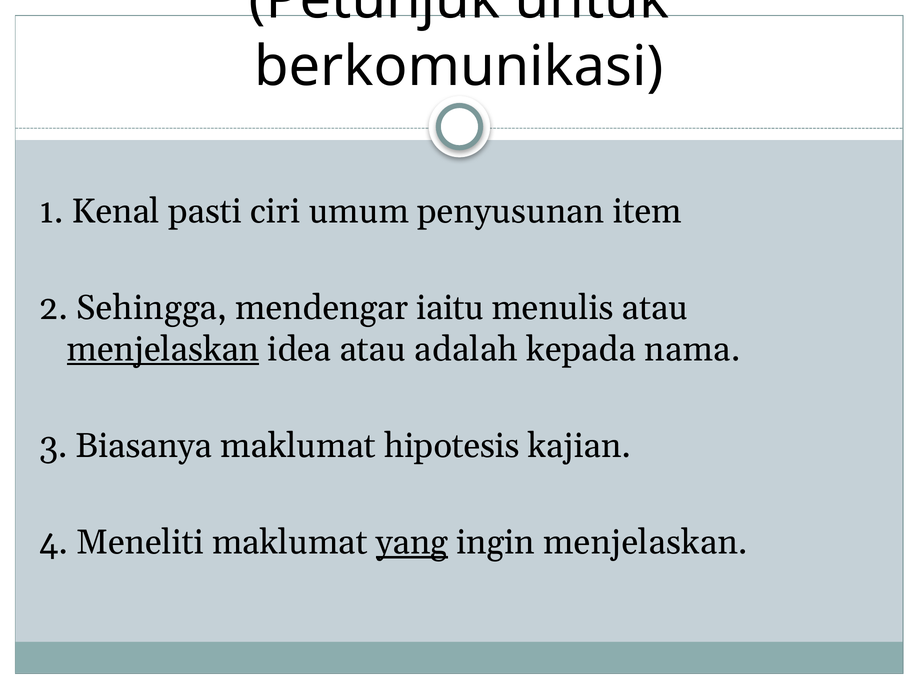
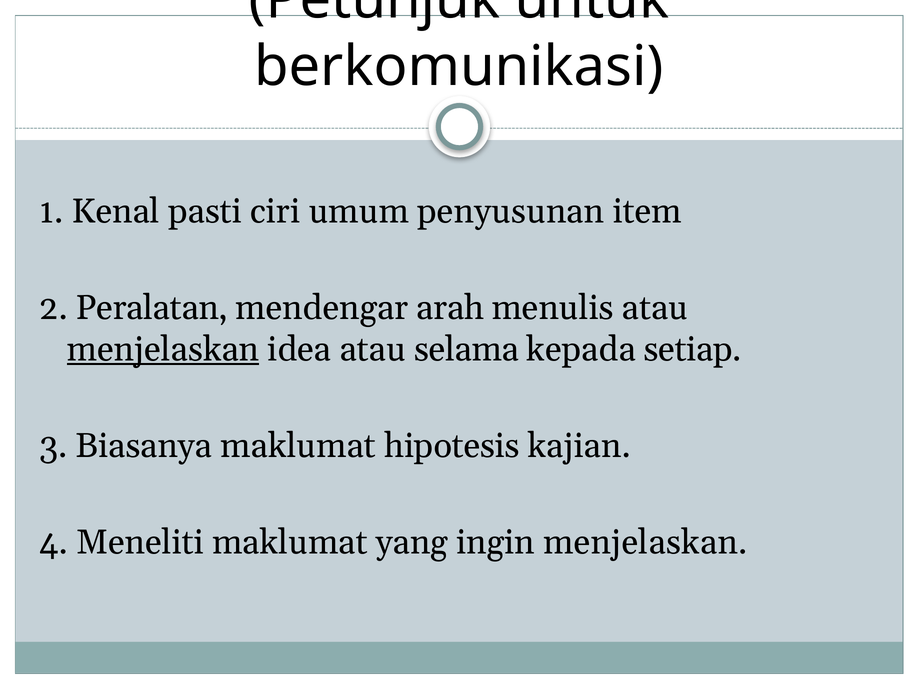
Sehingga: Sehingga -> Peralatan
iaitu: iaitu -> arah
adalah: adalah -> selama
nama: nama -> setiap
yang underline: present -> none
